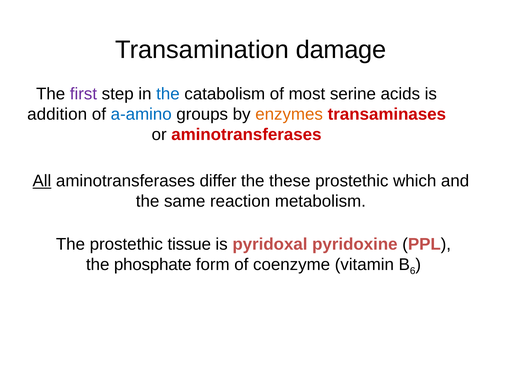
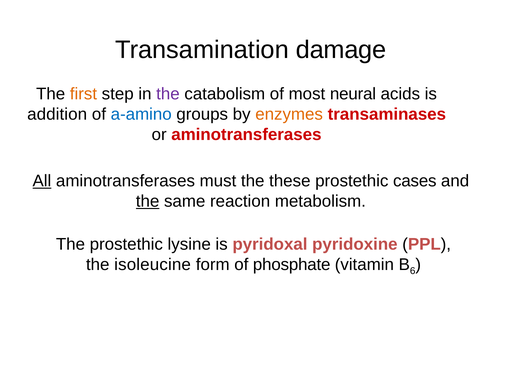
first colour: purple -> orange
the at (168, 94) colour: blue -> purple
serine: serine -> neural
differ: differ -> must
which: which -> cases
the at (148, 201) underline: none -> present
tissue: tissue -> lysine
phosphate: phosphate -> isoleucine
coenzyme: coenzyme -> phosphate
